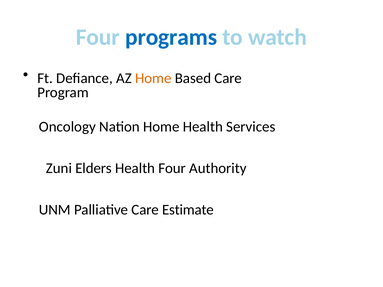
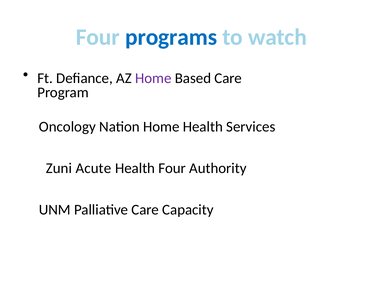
Home at (153, 78) colour: orange -> purple
Elders: Elders -> Acute
Estimate: Estimate -> Capacity
